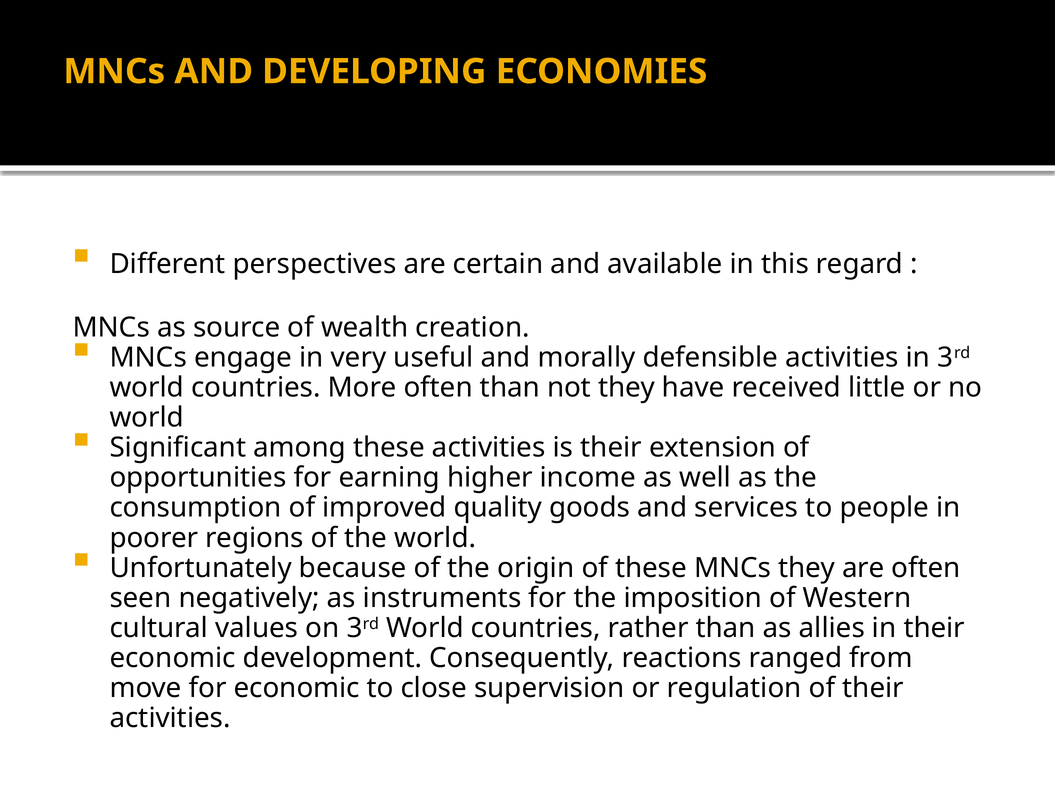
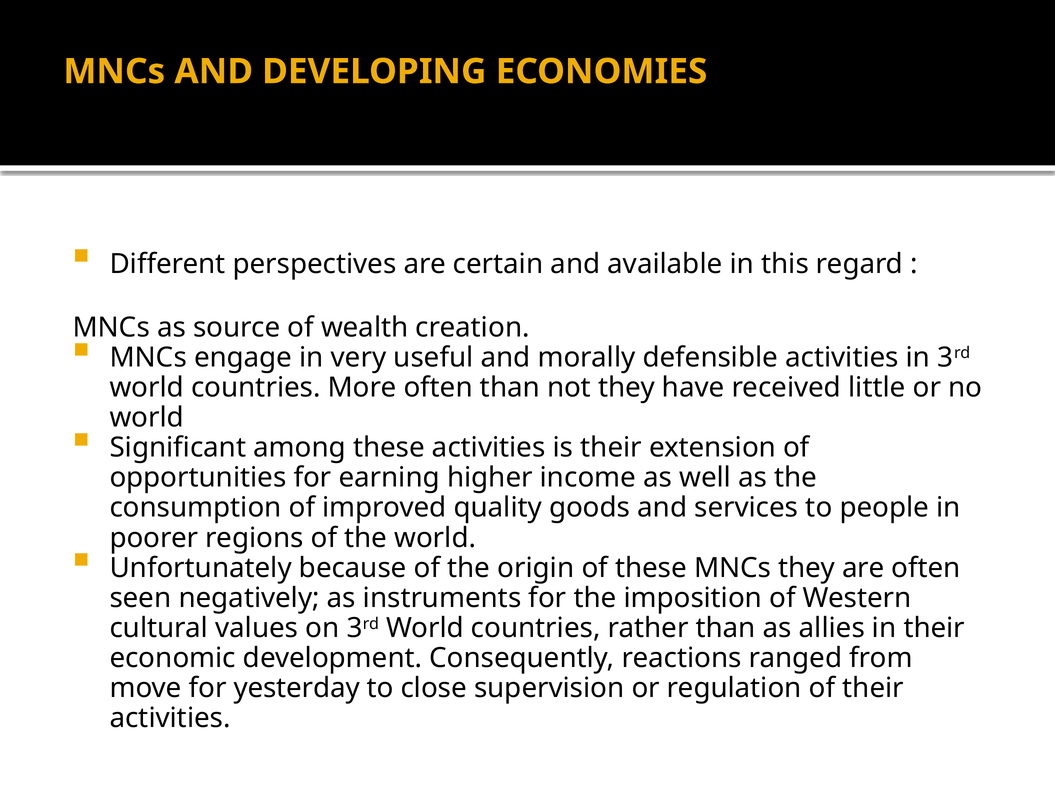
for economic: economic -> yesterday
